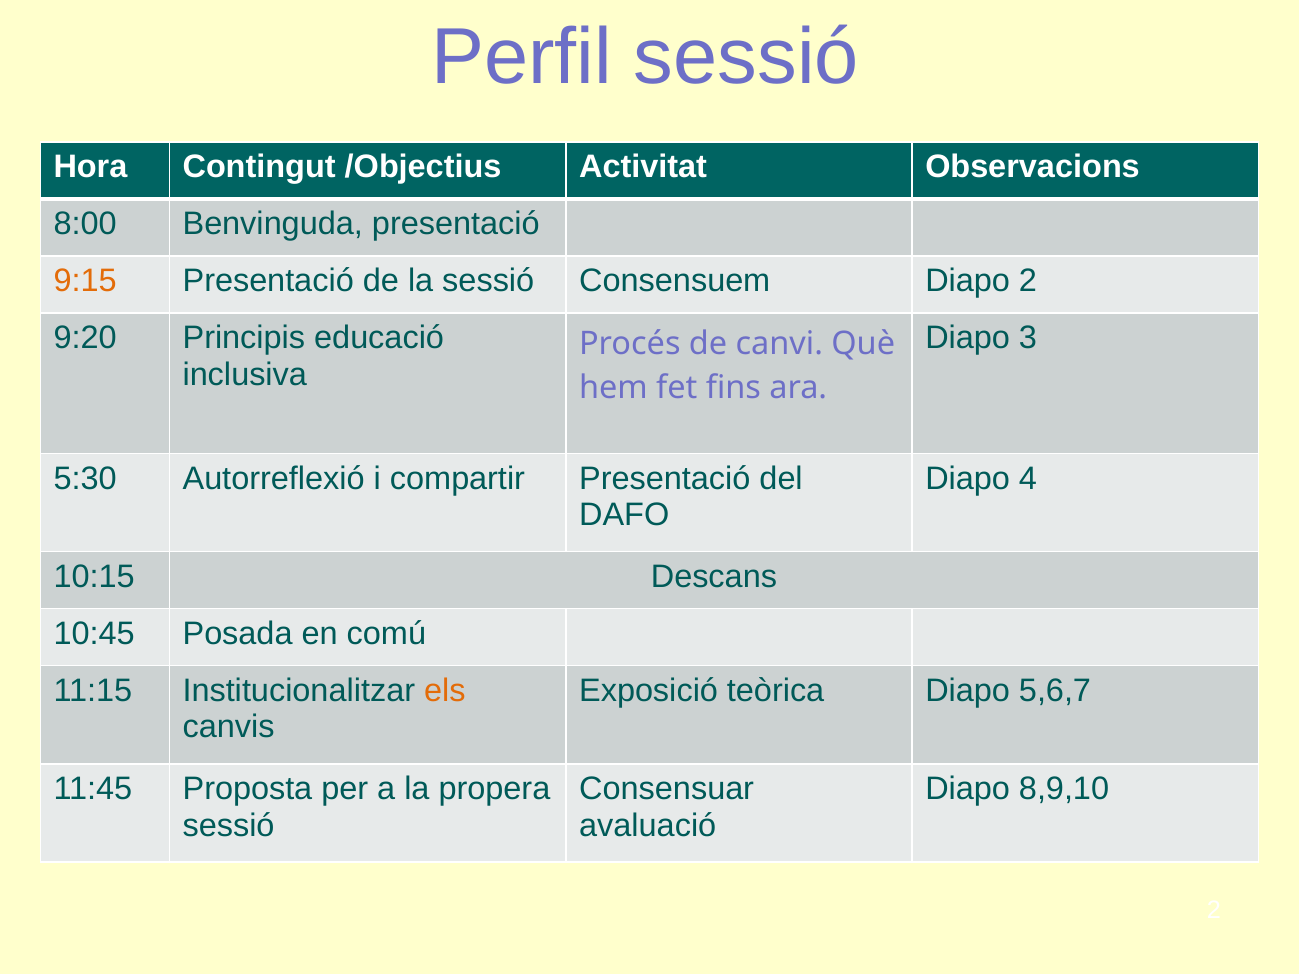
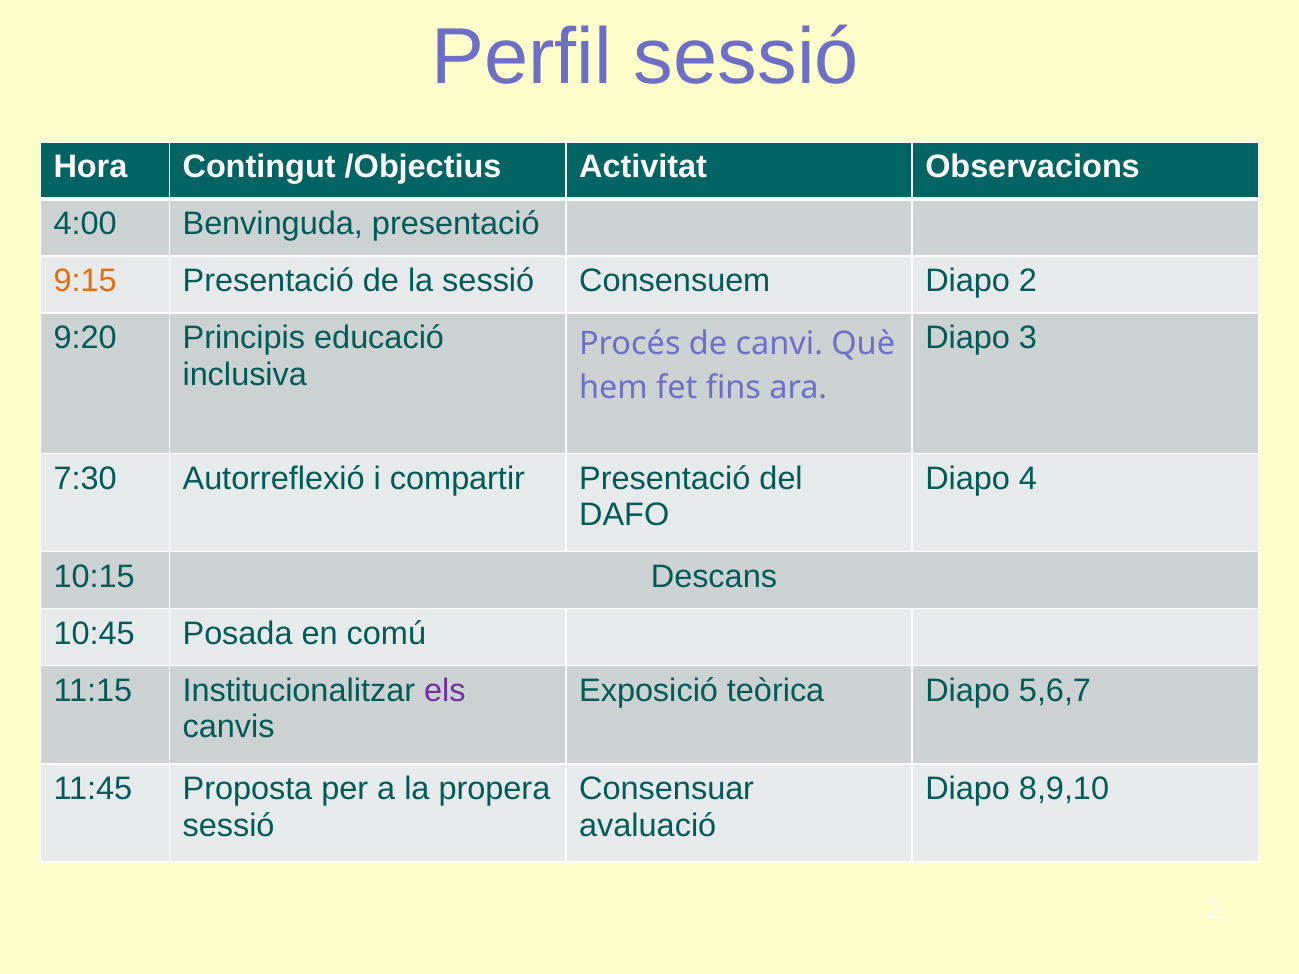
8:00: 8:00 -> 4:00
5:30: 5:30 -> 7:30
els colour: orange -> purple
